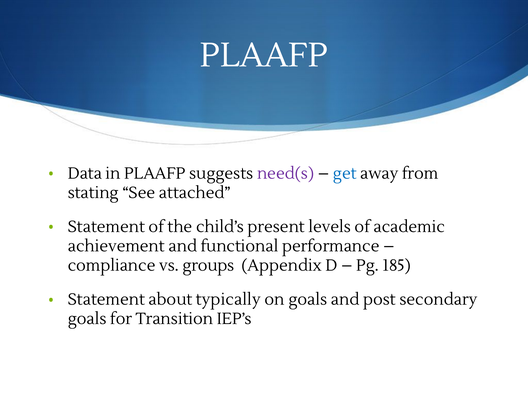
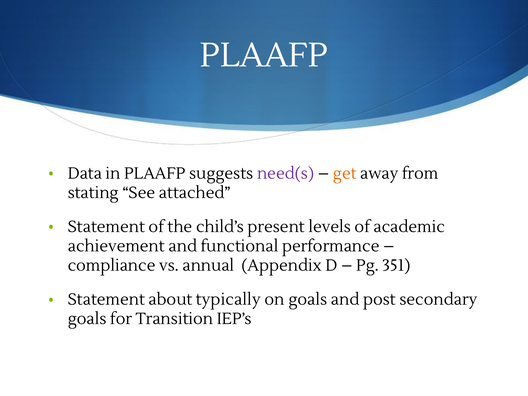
get colour: blue -> orange
groups: groups -> annual
185: 185 -> 351
